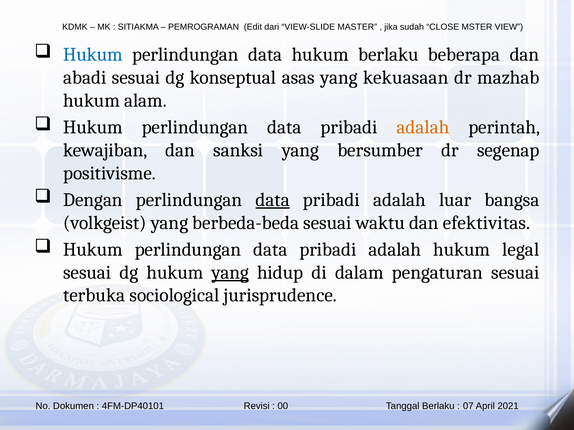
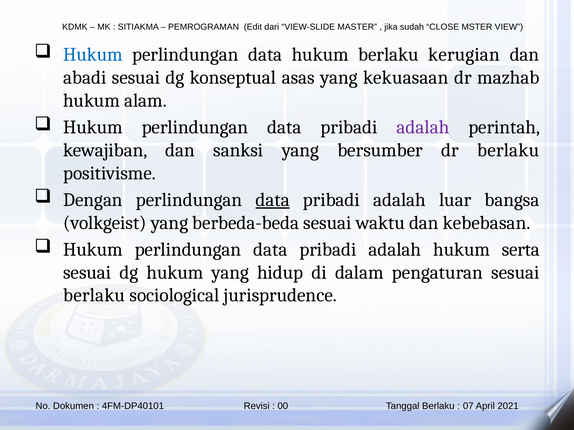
beberapa: beberapa -> kerugian
adalah at (423, 127) colour: orange -> purple
dr segenap: segenap -> berlaku
efektivitas: efektivitas -> kebebasan
legal: legal -> serta
yang at (230, 273) underline: present -> none
terbuka at (94, 296): terbuka -> berlaku
